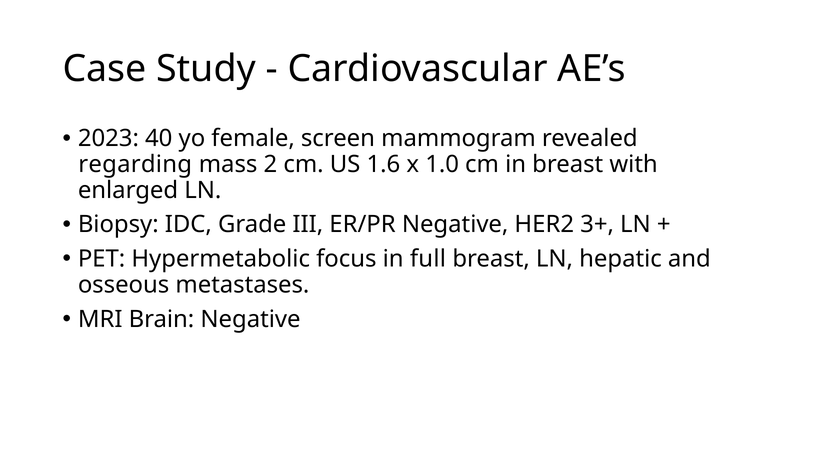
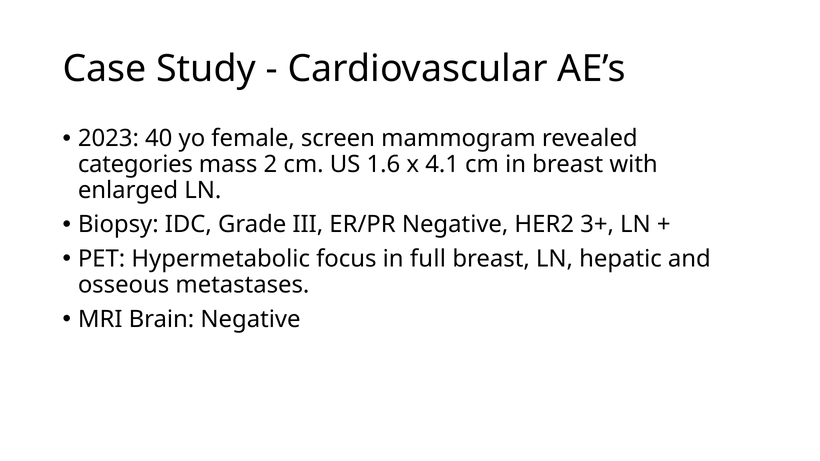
regarding: regarding -> categories
1.0: 1.0 -> 4.1
